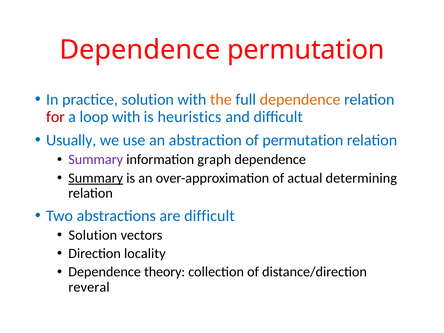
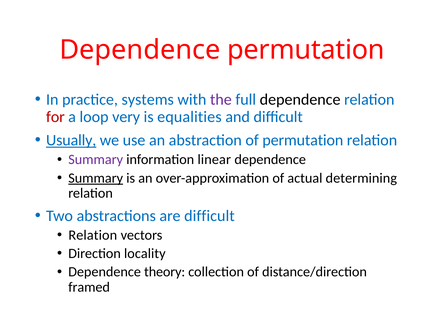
practice solution: solution -> systems
the colour: orange -> purple
dependence at (300, 99) colour: orange -> black
loop with: with -> very
heuristics: heuristics -> equalities
Usually underline: none -> present
graph: graph -> linear
Solution at (93, 235): Solution -> Relation
reveral: reveral -> framed
